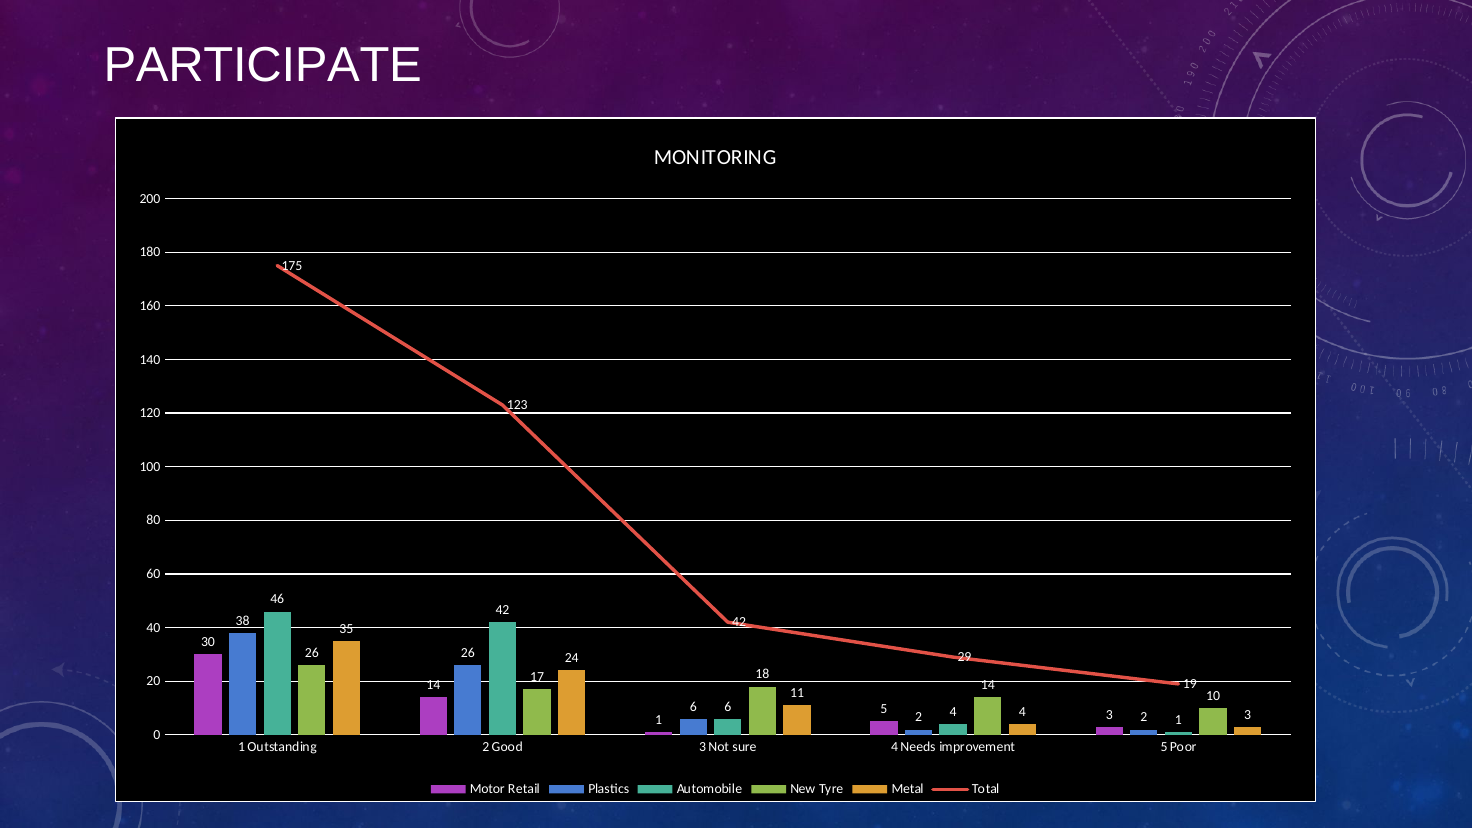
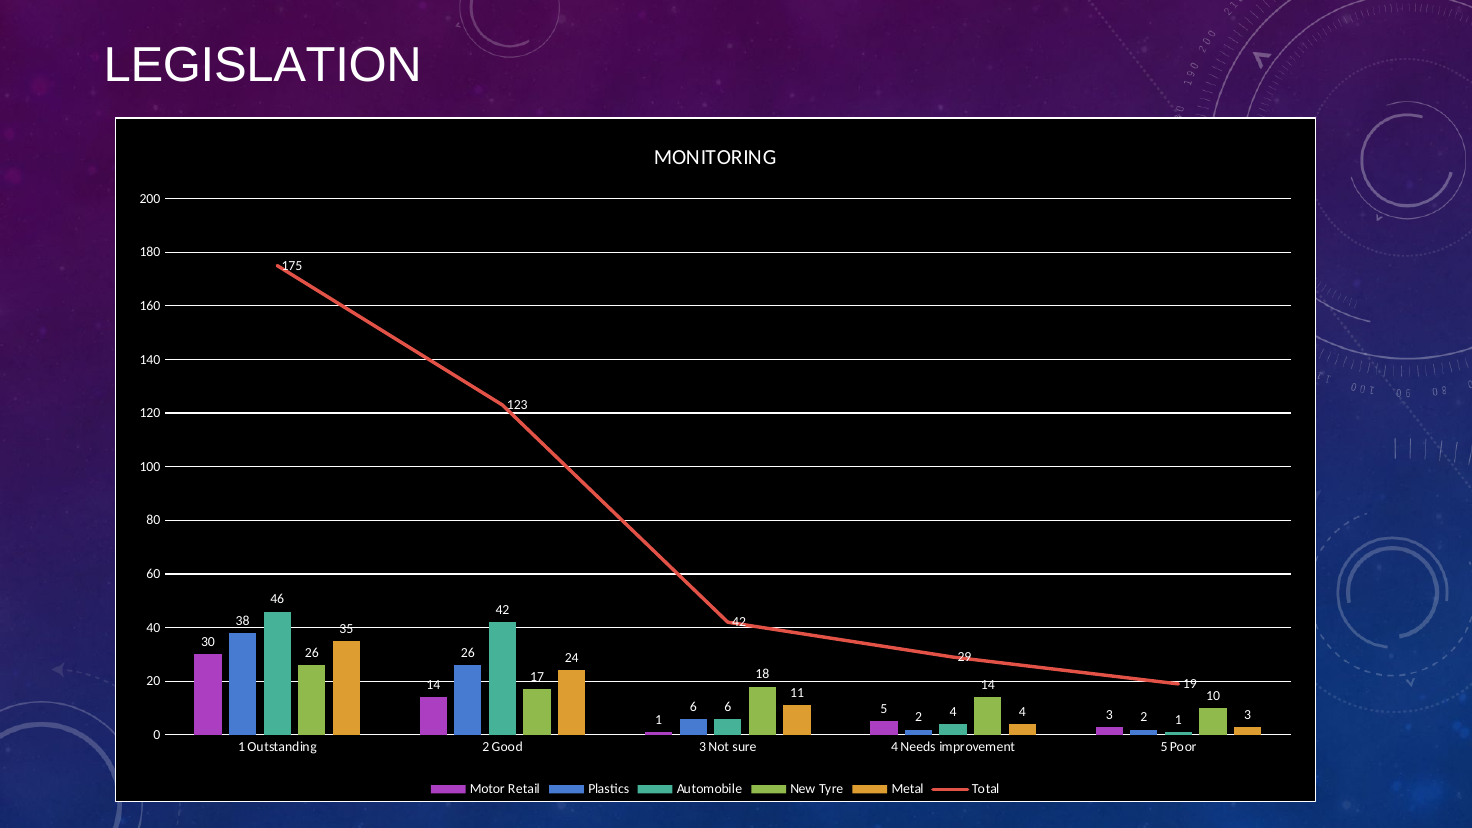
PARTICIPATE: PARTICIPATE -> LEGISLATION
